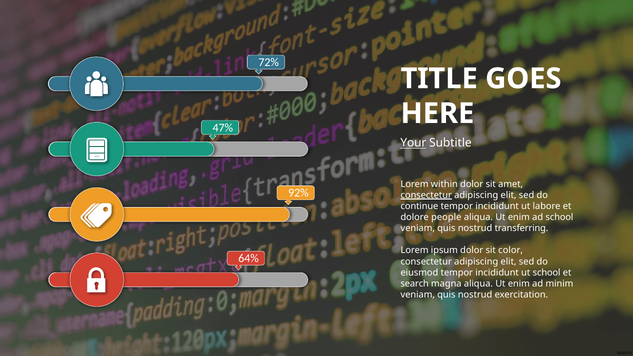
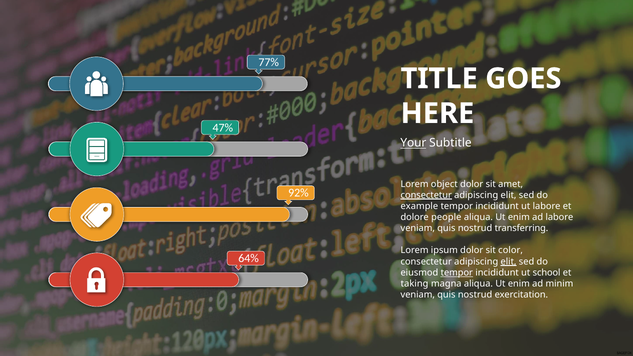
72%: 72% -> 77%
within: within -> object
continue: continue -> example
ad school: school -> labore
elit at (509, 262) underline: none -> present
tempor at (457, 273) underline: none -> present
search: search -> taking
